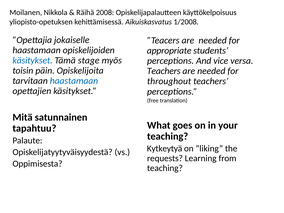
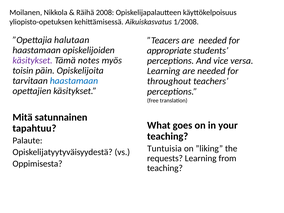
jokaiselle: jokaiselle -> halutaan
käsitykset at (33, 60) colour: blue -> purple
stage: stage -> notes
Teachers at (164, 71): Teachers -> Learning
Kytkeytyä: Kytkeytyä -> Tuntuisia
